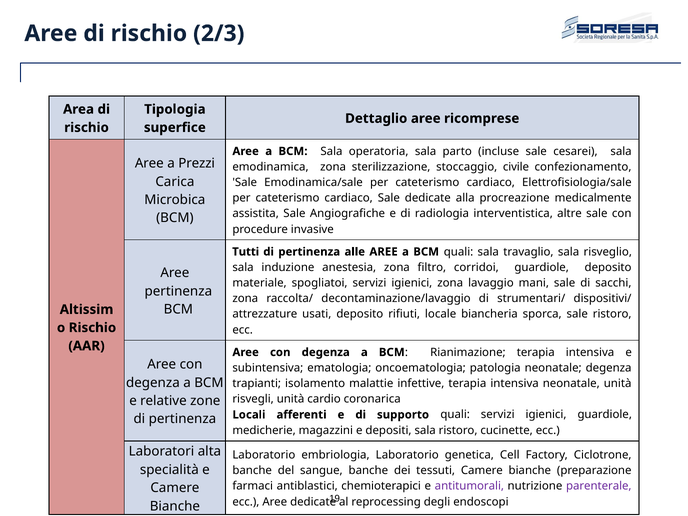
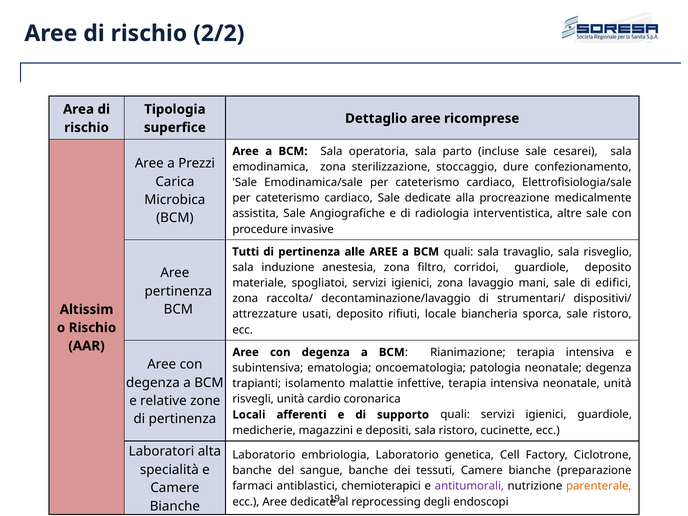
2/3: 2/3 -> 2/2
civile: civile -> dure
sacchi: sacchi -> edifici
parenterale colour: purple -> orange
